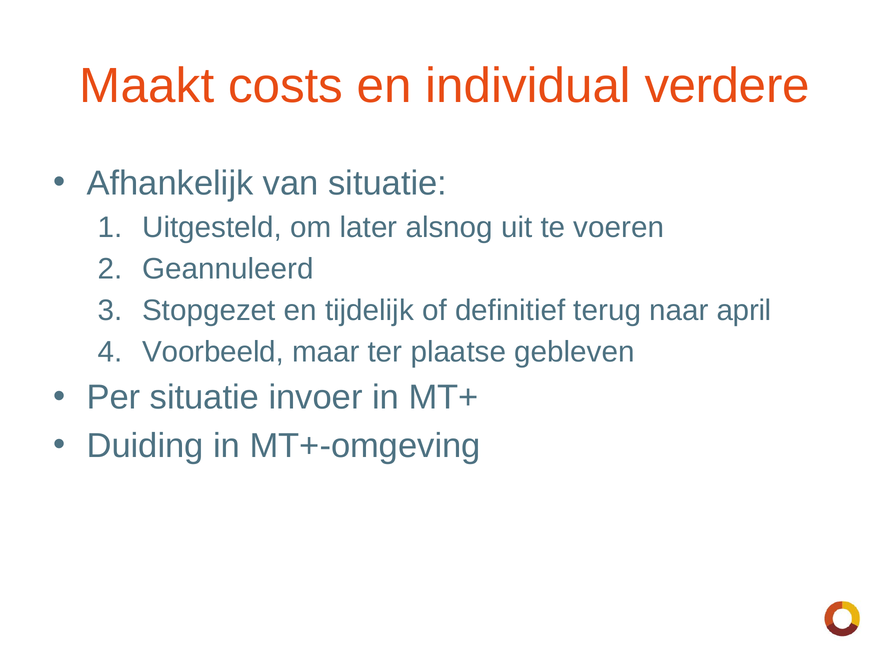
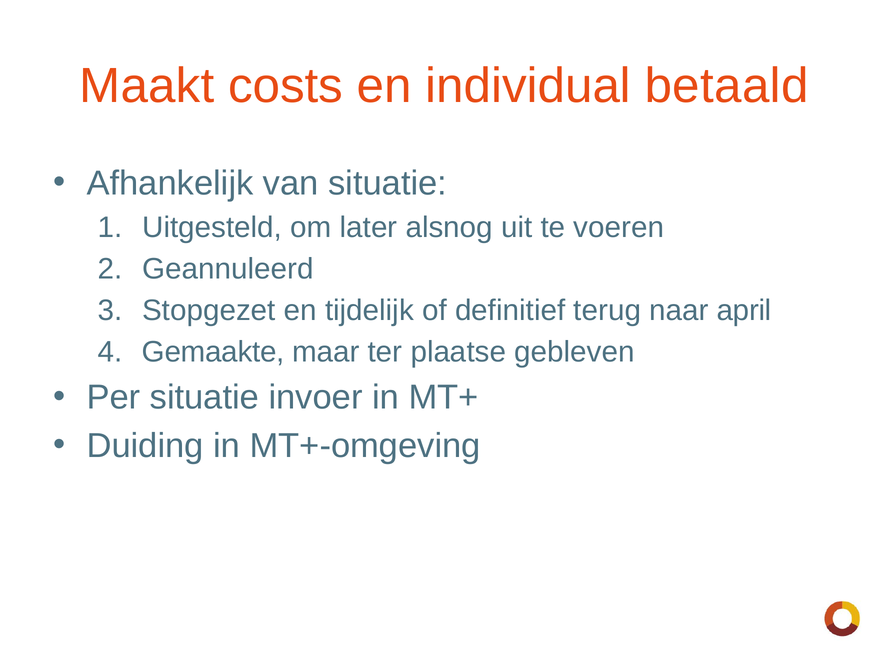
verdere: verdere -> betaald
Voorbeeld: Voorbeeld -> Gemaakte
